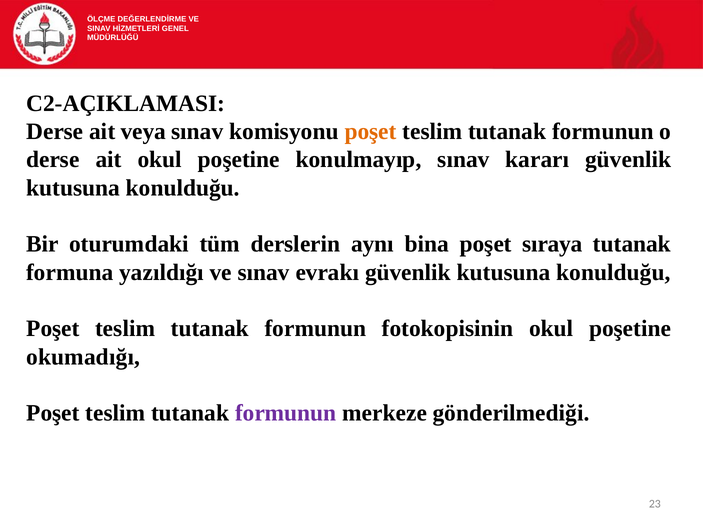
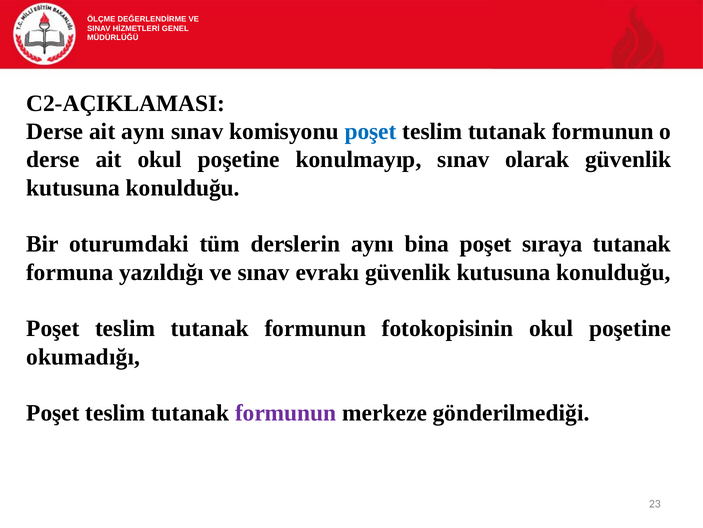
ait veya: veya -> aynı
poşet at (371, 131) colour: orange -> blue
kararı: kararı -> olarak
